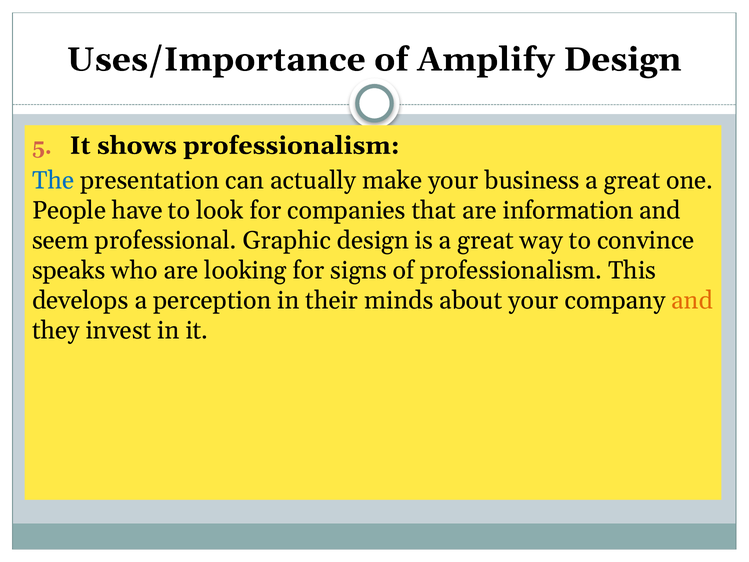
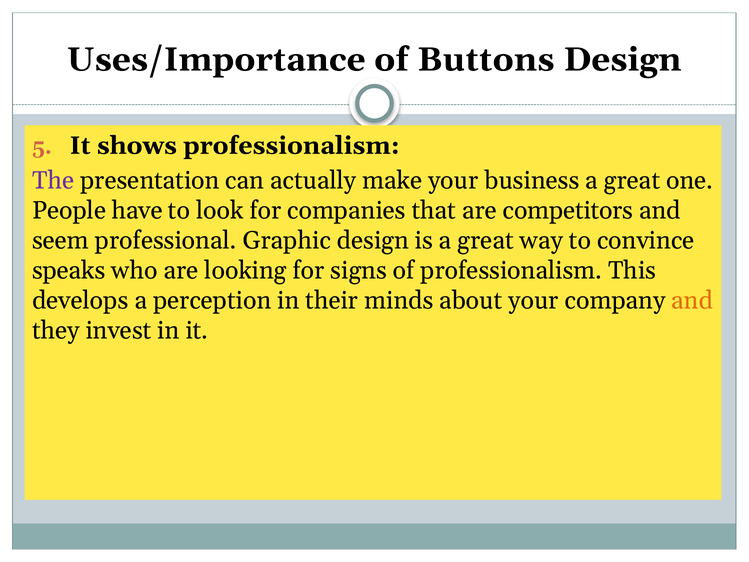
Amplify: Amplify -> Buttons
The colour: blue -> purple
information: information -> competitors
